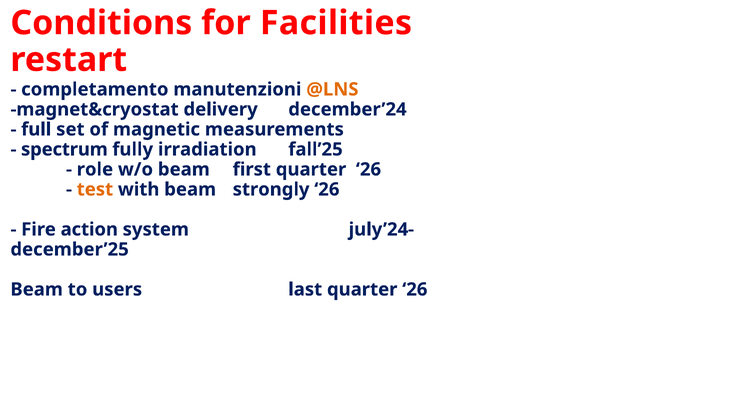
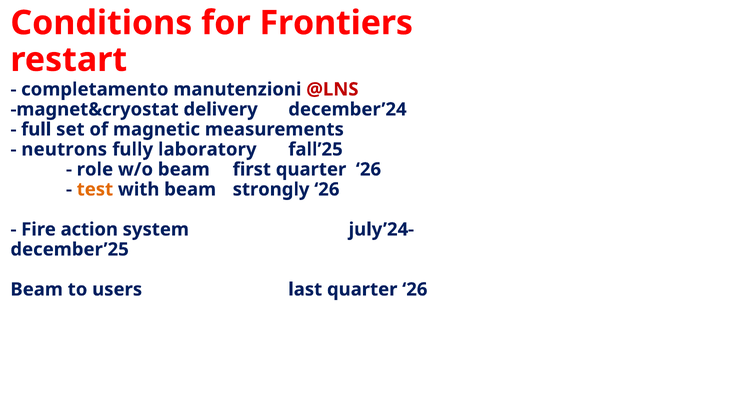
Facilities: Facilities -> Frontiers
@LNS colour: orange -> red
spectrum: spectrum -> neutrons
irradiation: irradiation -> laboratory
